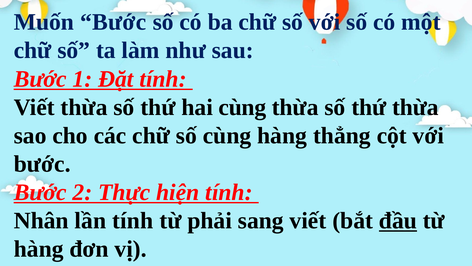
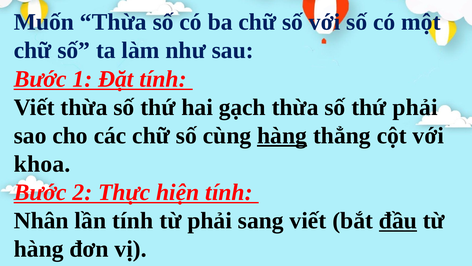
Muốn Bước: Bước -> Thừa
hai cùng: cùng -> gạch
thứ thừa: thừa -> phải
hàng at (282, 135) underline: none -> present
bước at (42, 164): bước -> khoa
